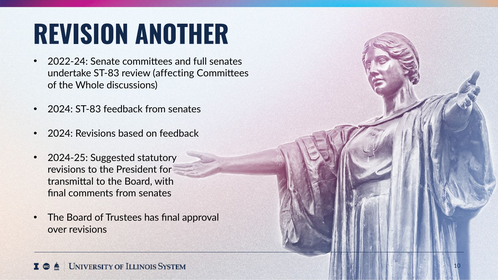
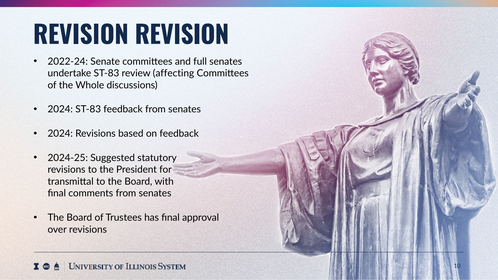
REVISION ANOTHER: ANOTHER -> REVISION
